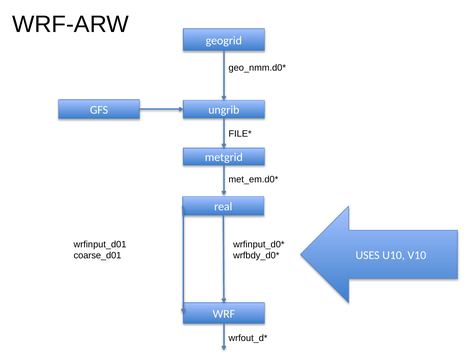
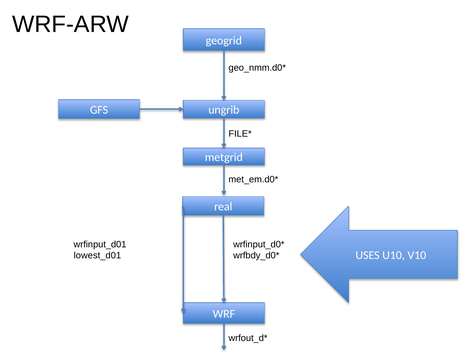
coarse_d01: coarse_d01 -> lowest_d01
